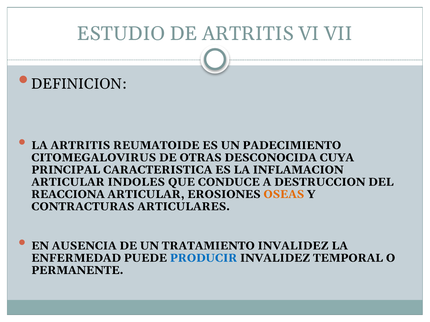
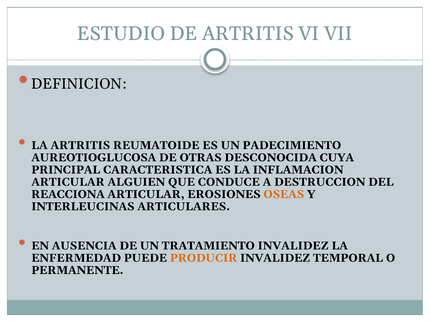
CITOMEGALOVIRUS: CITOMEGALOVIRUS -> AUREOTIOGLUCOSA
INDOLES: INDOLES -> ALGUIEN
CONTRACTURAS: CONTRACTURAS -> INTERLEUCINAS
PRODUCIR colour: blue -> orange
